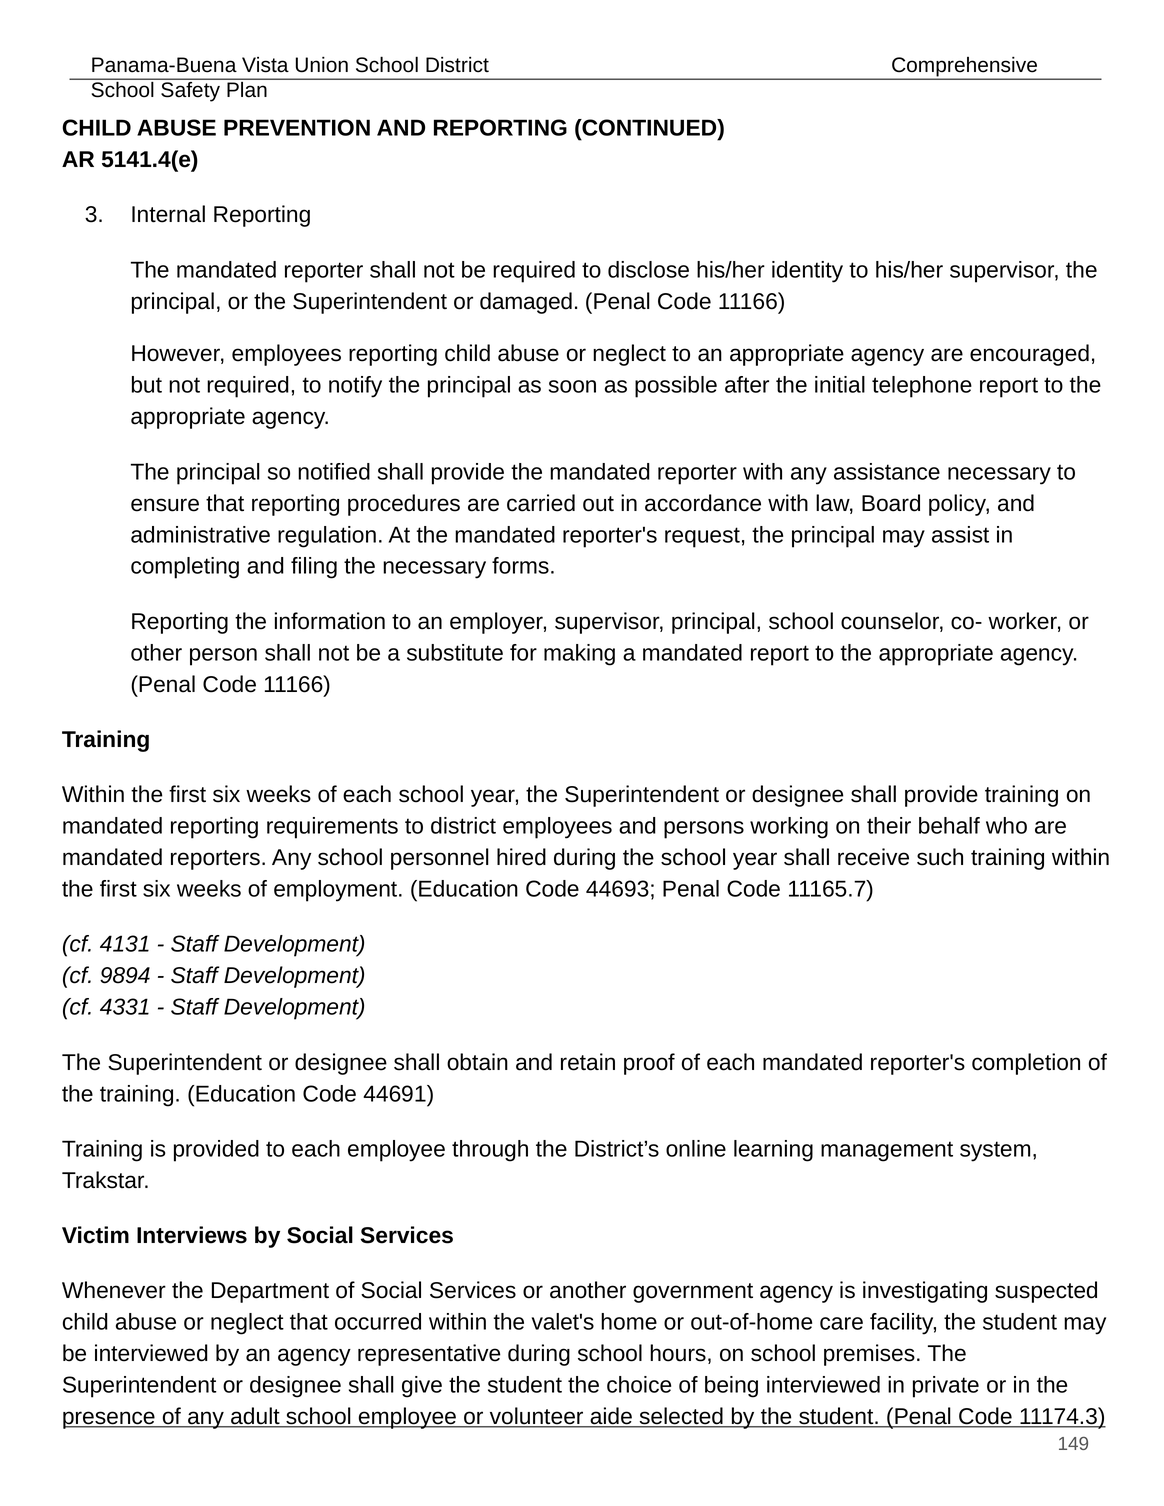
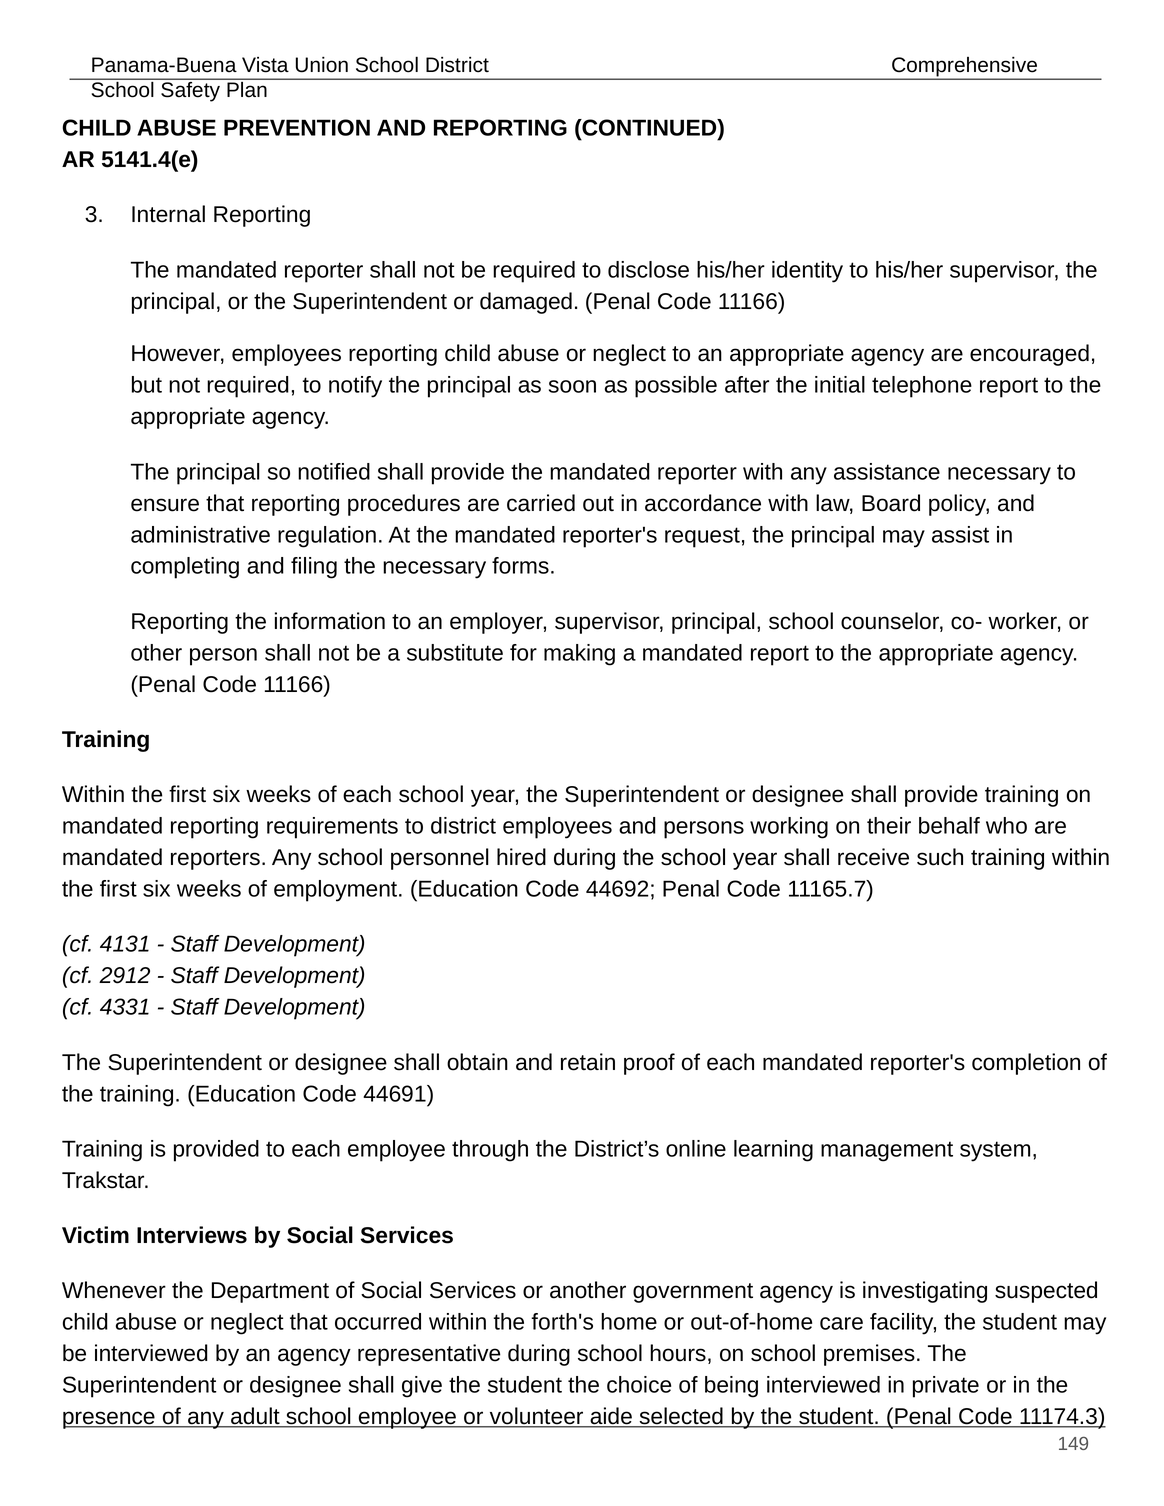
44693: 44693 -> 44692
9894: 9894 -> 2912
valet's: valet's -> forth's
